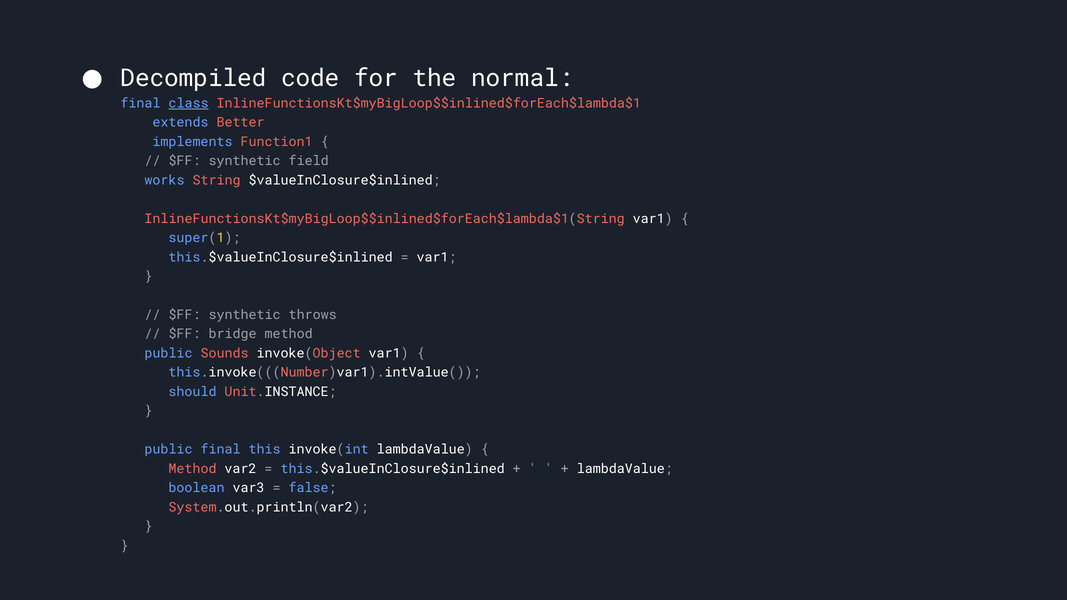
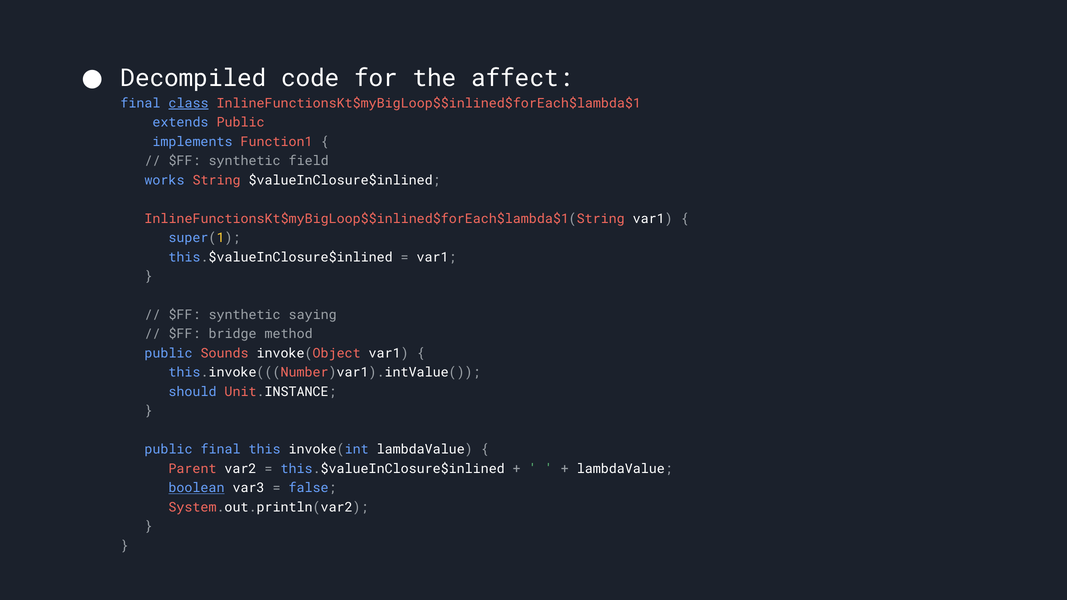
normal: normal -> affect
extends Better: Better -> Public
throws: throws -> saying
Method at (192, 469): Method -> Parent
boolean underline: none -> present
